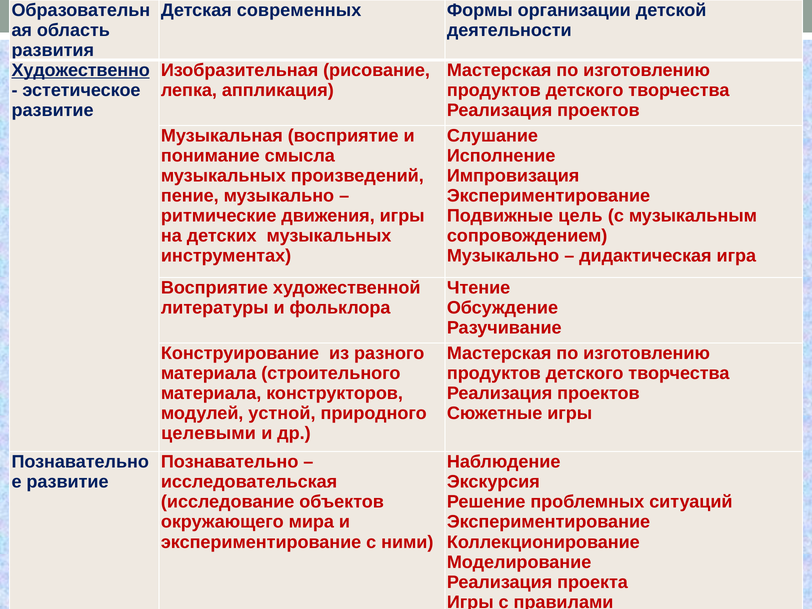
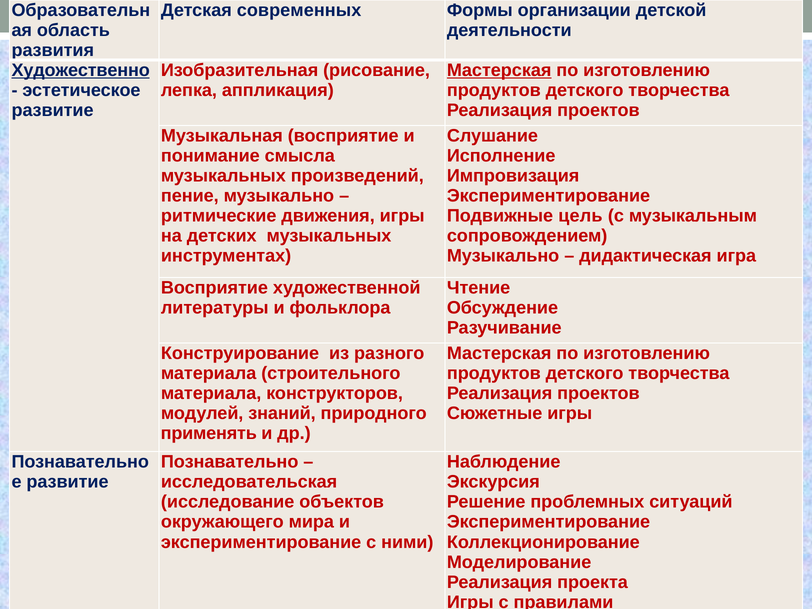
Мастерская at (499, 70) underline: none -> present
устной: устной -> знаний
целевыми: целевыми -> применять
